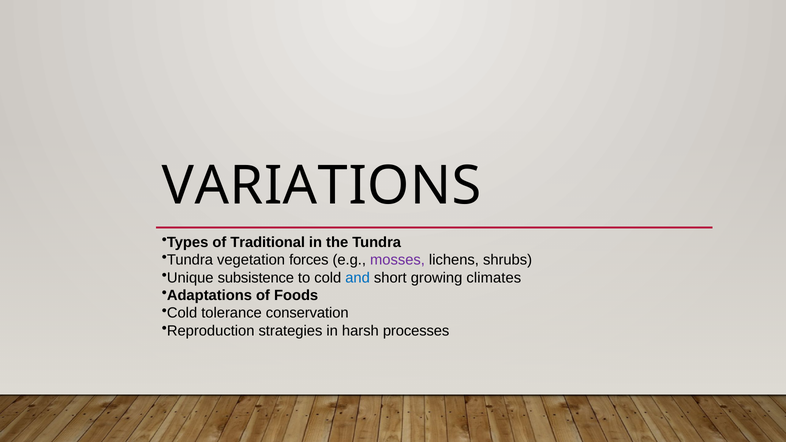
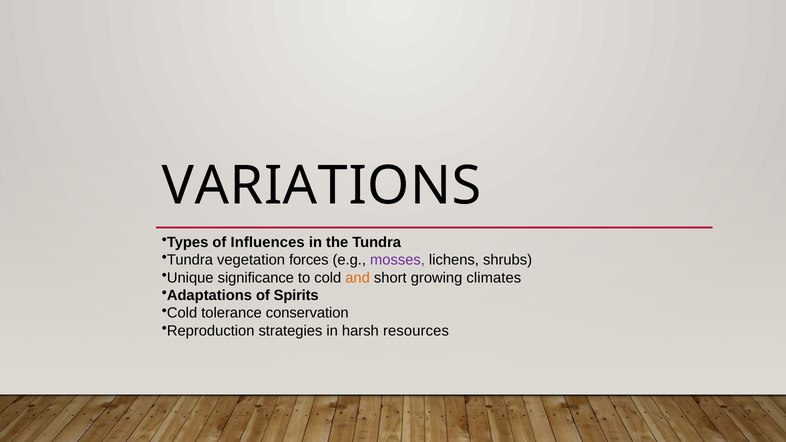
Traditional: Traditional -> Influences
subsistence: subsistence -> significance
and colour: blue -> orange
Foods: Foods -> Spirits
processes: processes -> resources
